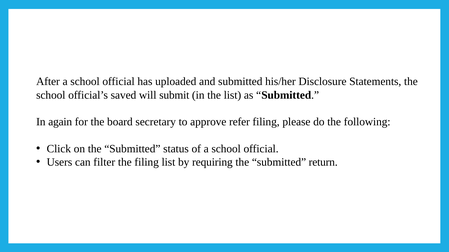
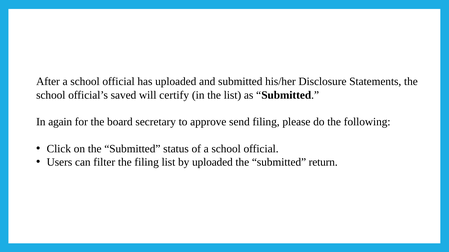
submit: submit -> certify
refer: refer -> send
by requiring: requiring -> uploaded
